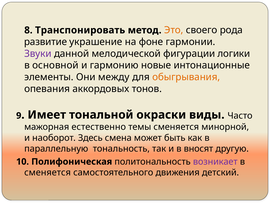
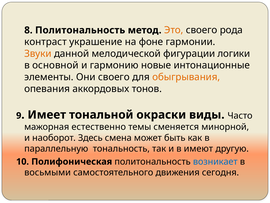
8 Транспонировать: Транспонировать -> Политональность
развитие: развитие -> контраст
Звуки colour: purple -> orange
Они между: между -> своего
вносят: вносят -> имеют
возникает colour: purple -> blue
сменяется at (48, 172): сменяется -> восьмыми
детский: детский -> сегодня
